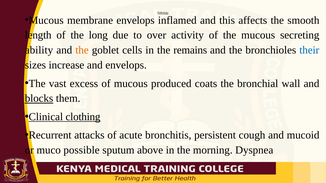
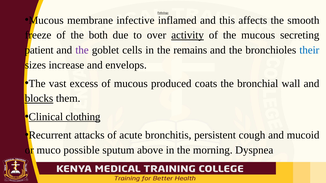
membrane envelops: envelops -> infective
length: length -> freeze
long: long -> both
activity underline: none -> present
ability: ability -> patient
the at (82, 50) colour: orange -> purple
